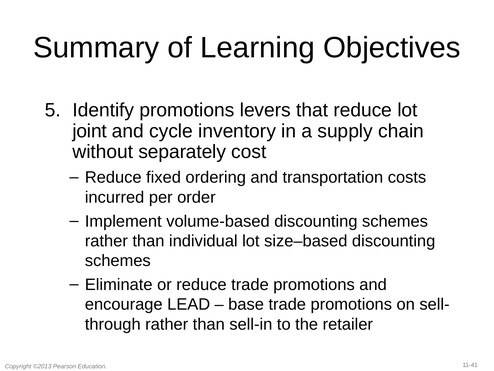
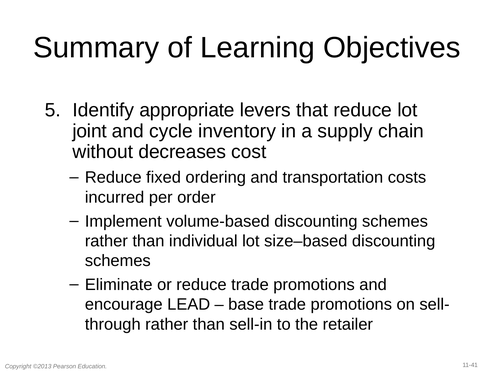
Identify promotions: promotions -> appropriate
separately: separately -> decreases
